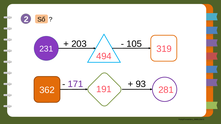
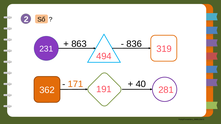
203: 203 -> 863
105: 105 -> 836
171 colour: purple -> orange
93: 93 -> 40
